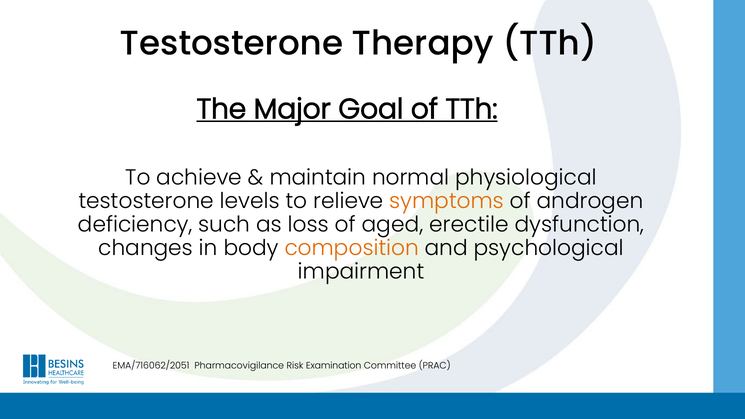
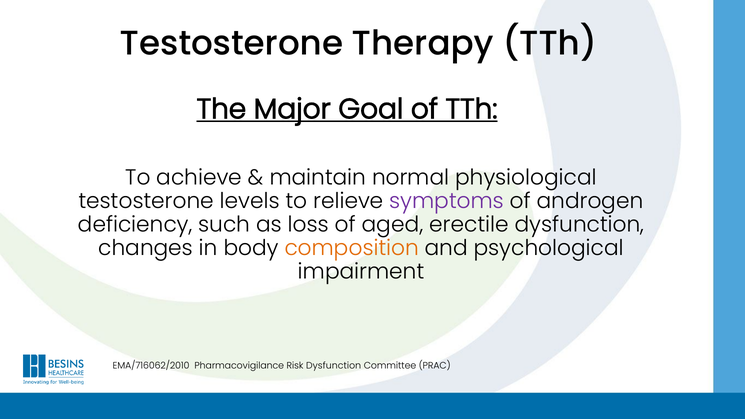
symptoms colour: orange -> purple
EMA/716062/2051: EMA/716062/2051 -> EMA/716062/2010
Risk Examination: Examination -> Dysfunction
